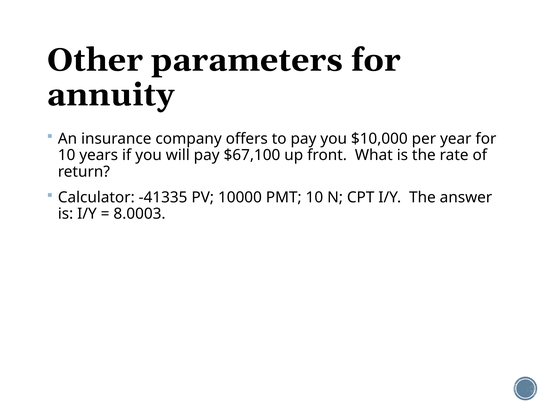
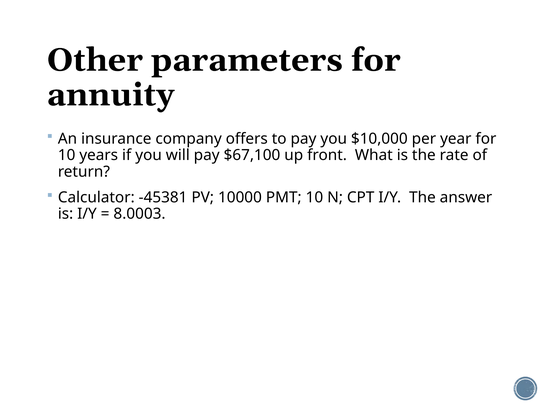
-41335: -41335 -> -45381
